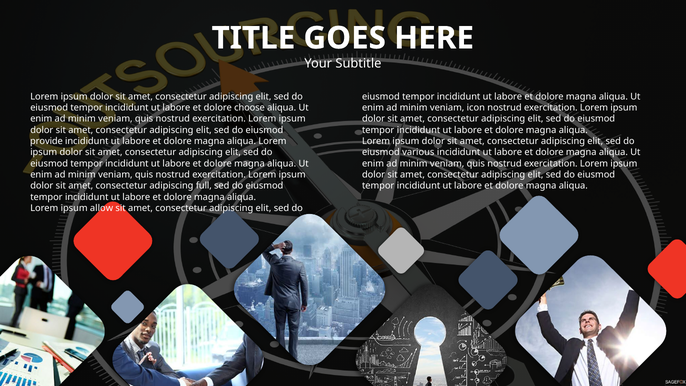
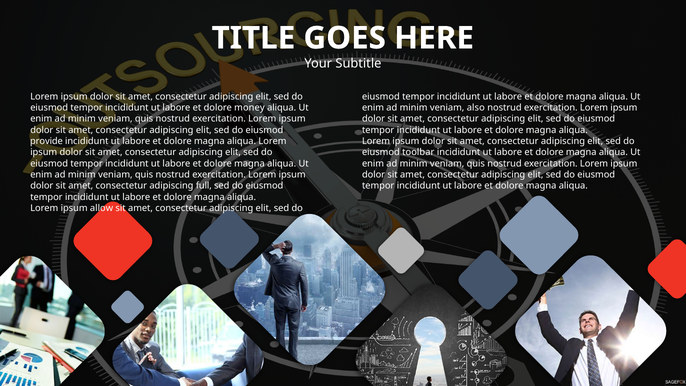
choose: choose -> money
icon: icon -> also
various: various -> toolbar
